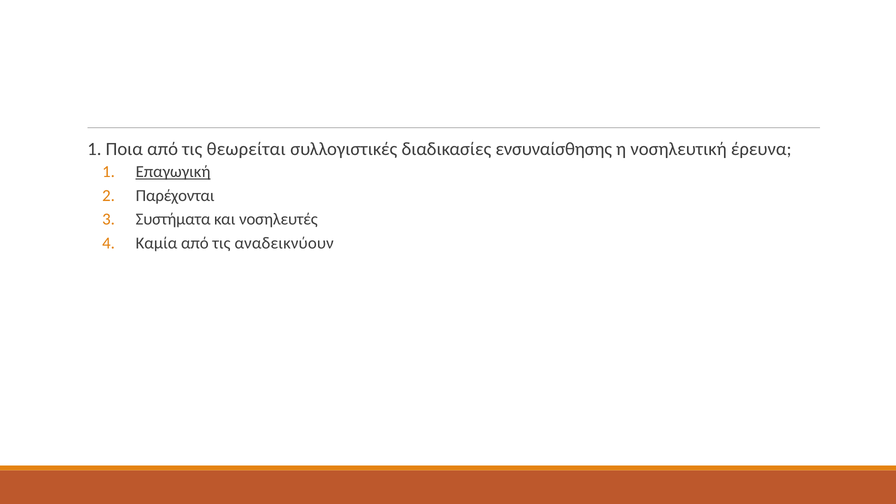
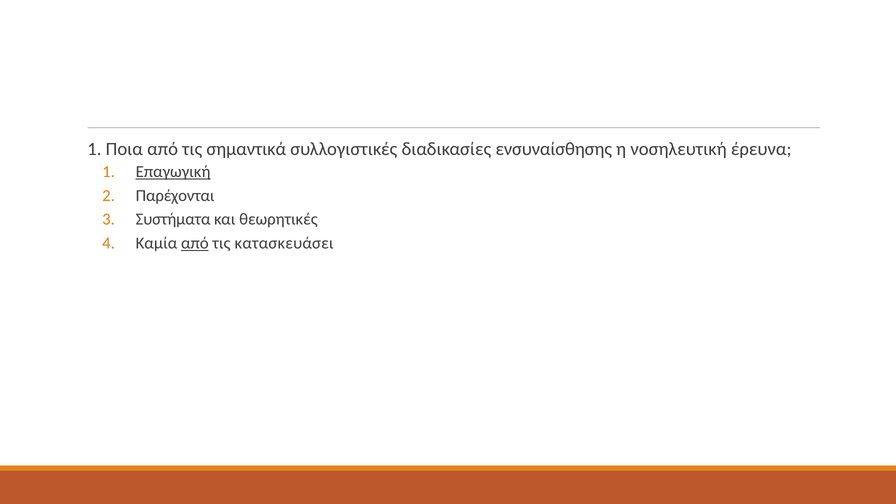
θεωρείται: θεωρείται -> σημαντικά
νοσηλευτές: νοσηλευτές -> θεωρητικές
από at (195, 243) underline: none -> present
αναδεικνύουν: αναδεικνύουν -> κατασκευάσει
